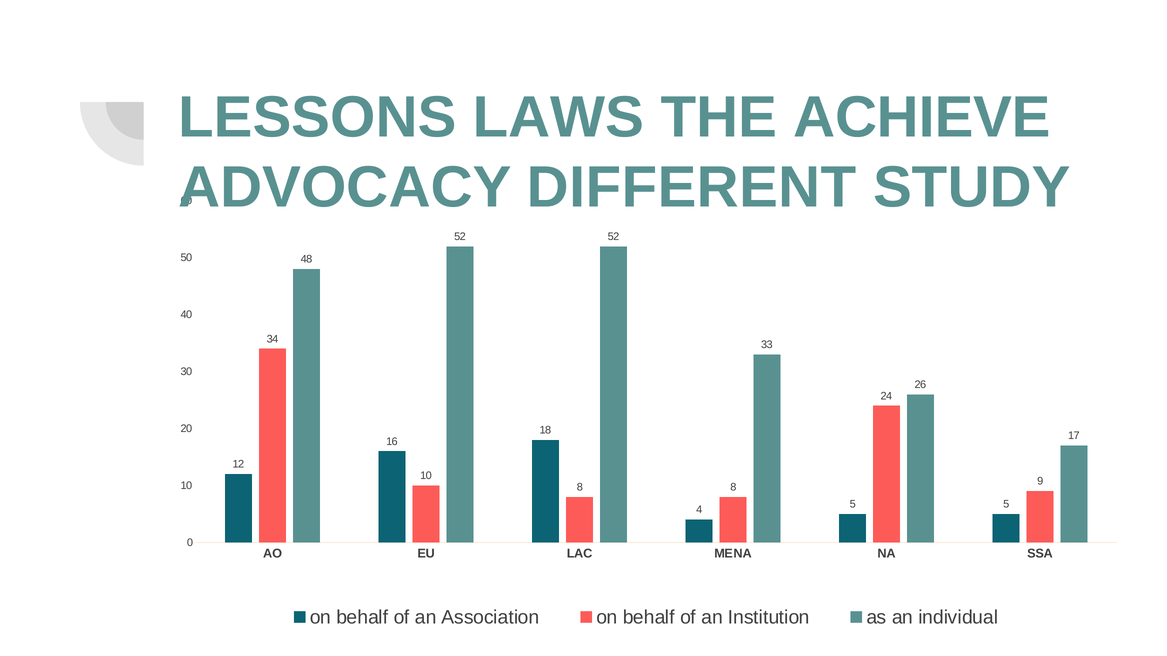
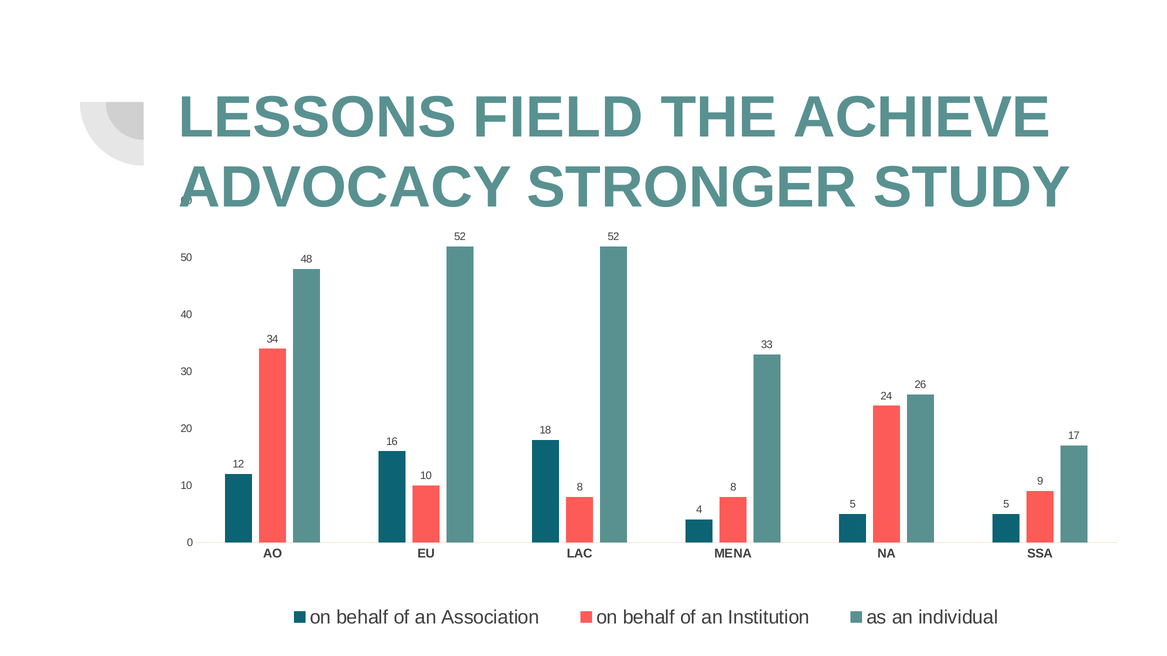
LAWS: LAWS -> FIELD
DIFFERENT: DIFFERENT -> STRONGER
